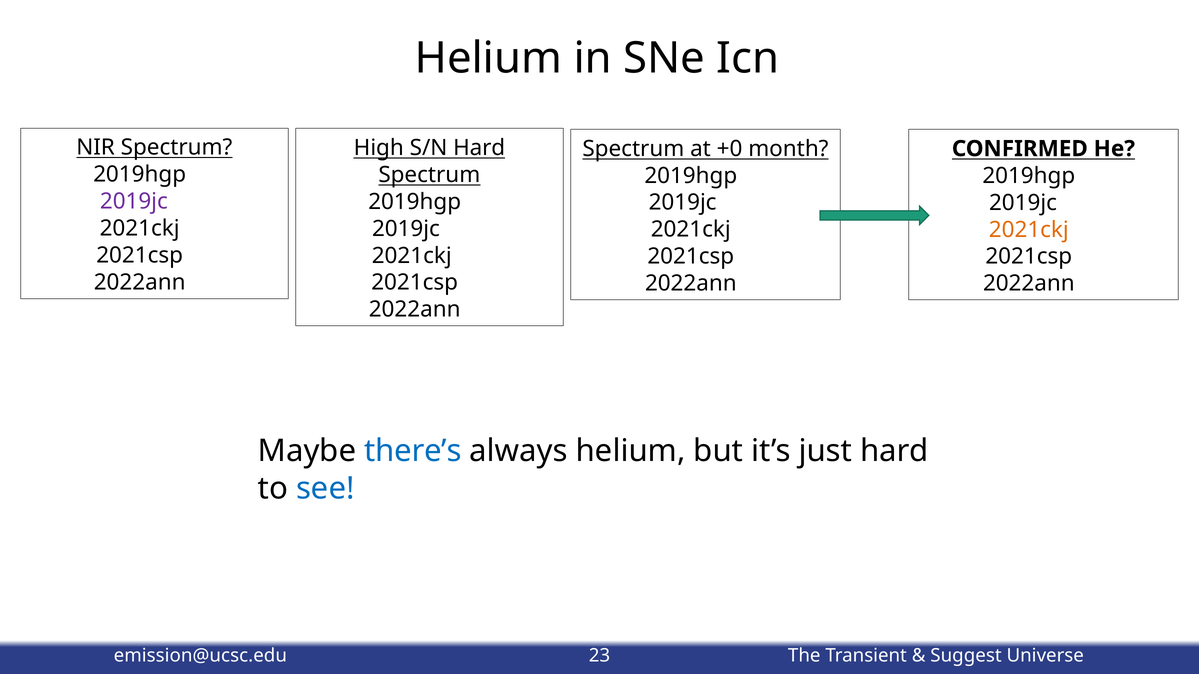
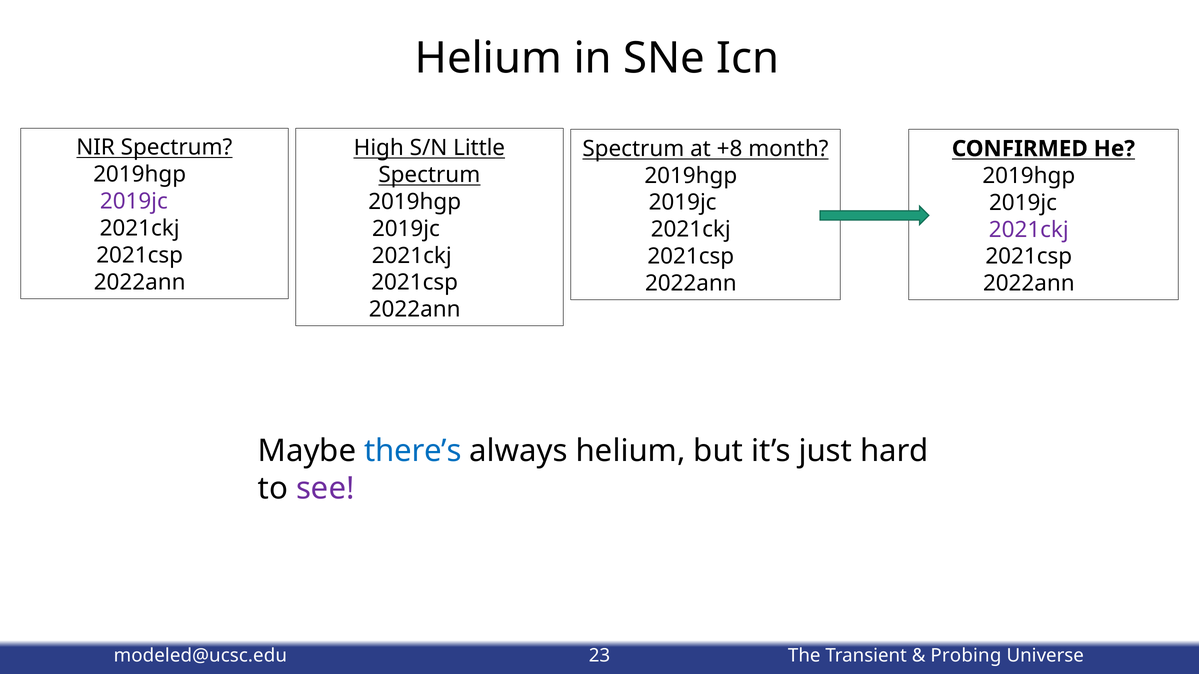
S/N Hard: Hard -> Little
+0: +0 -> +8
2021ckj at (1029, 230) colour: orange -> purple
see colour: blue -> purple
emission@ucsc.edu: emission@ucsc.edu -> modeled@ucsc.edu
Suggest: Suggest -> Probing
